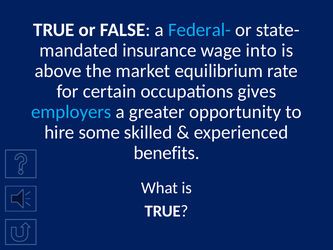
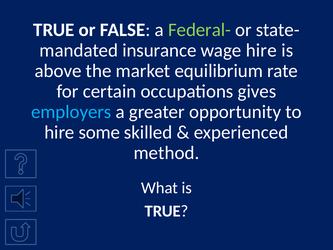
Federal- colour: light blue -> light green
wage into: into -> hire
benefits: benefits -> method
